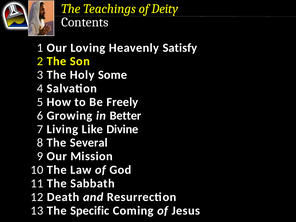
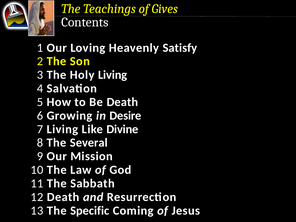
Deity: Deity -> Gives
Holy Some: Some -> Living
Be Freely: Freely -> Death
Better: Better -> Desire
